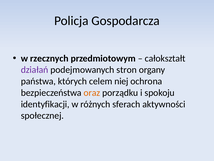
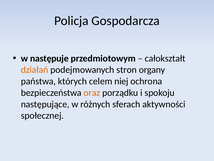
rzecznych: rzecznych -> następuje
działań colour: purple -> orange
identyfikacji: identyfikacji -> następujące
